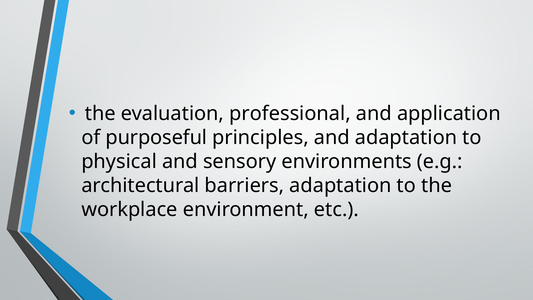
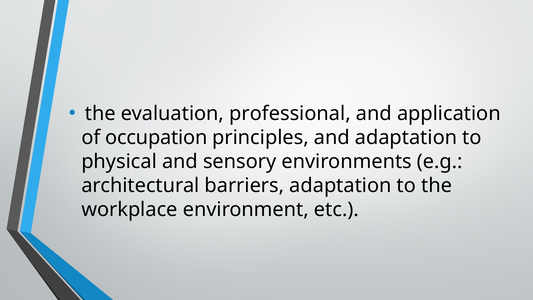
purposeful: purposeful -> occupation
